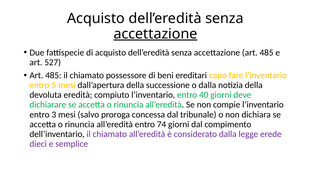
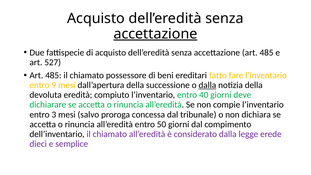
capo: capo -> fatto
5: 5 -> 9
dalla at (207, 85) underline: none -> present
74: 74 -> 50
